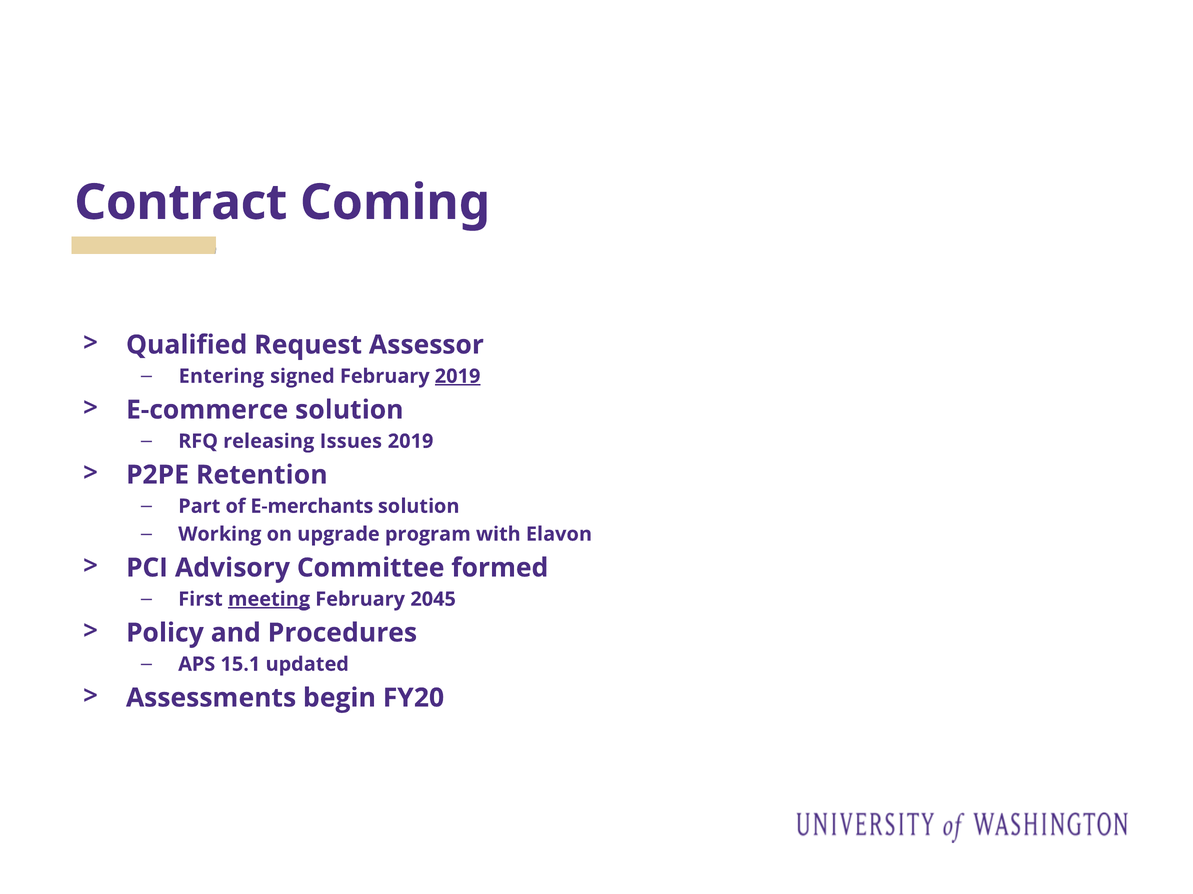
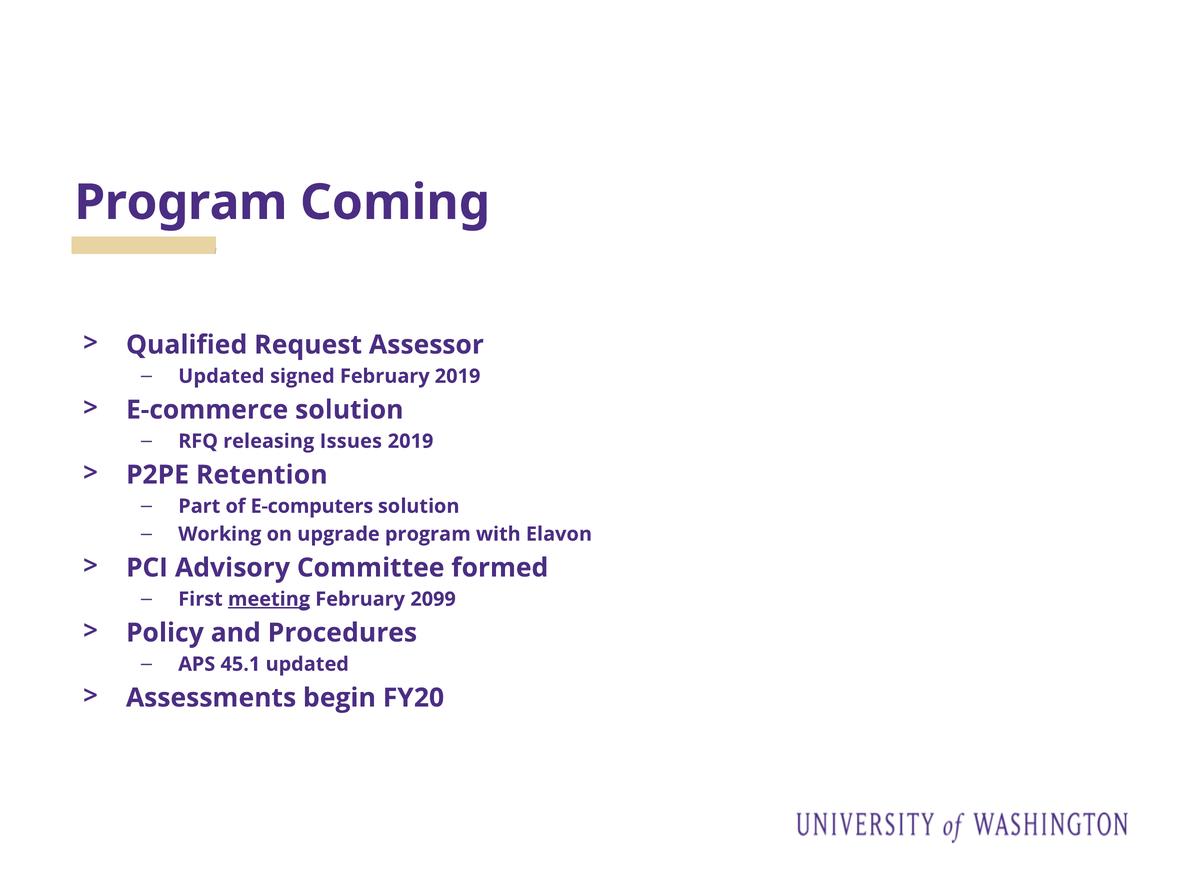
Contract at (181, 203): Contract -> Program
Entering at (221, 377): Entering -> Updated
2019 at (458, 377) underline: present -> none
E-merchants: E-merchants -> E-computers
2045: 2045 -> 2099
15.1: 15.1 -> 45.1
